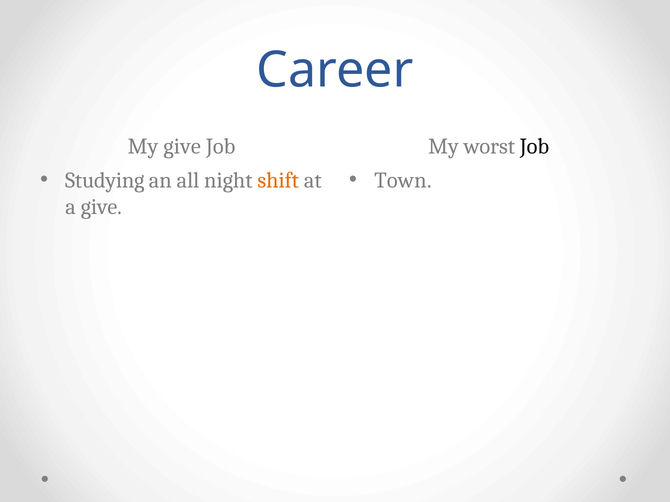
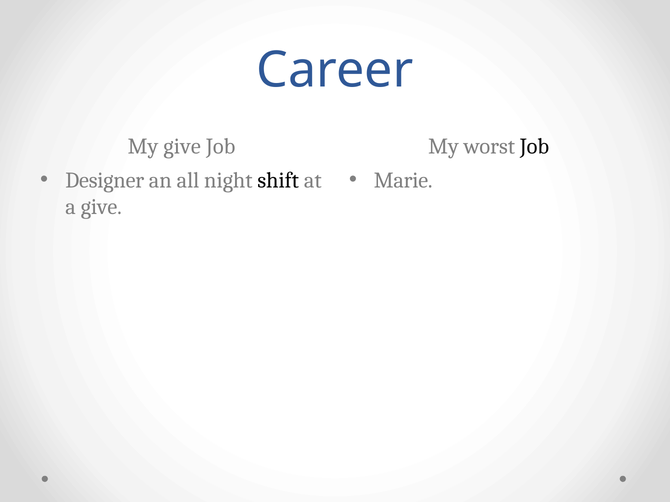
Studying: Studying -> Designer
shift colour: orange -> black
Town: Town -> Marie
